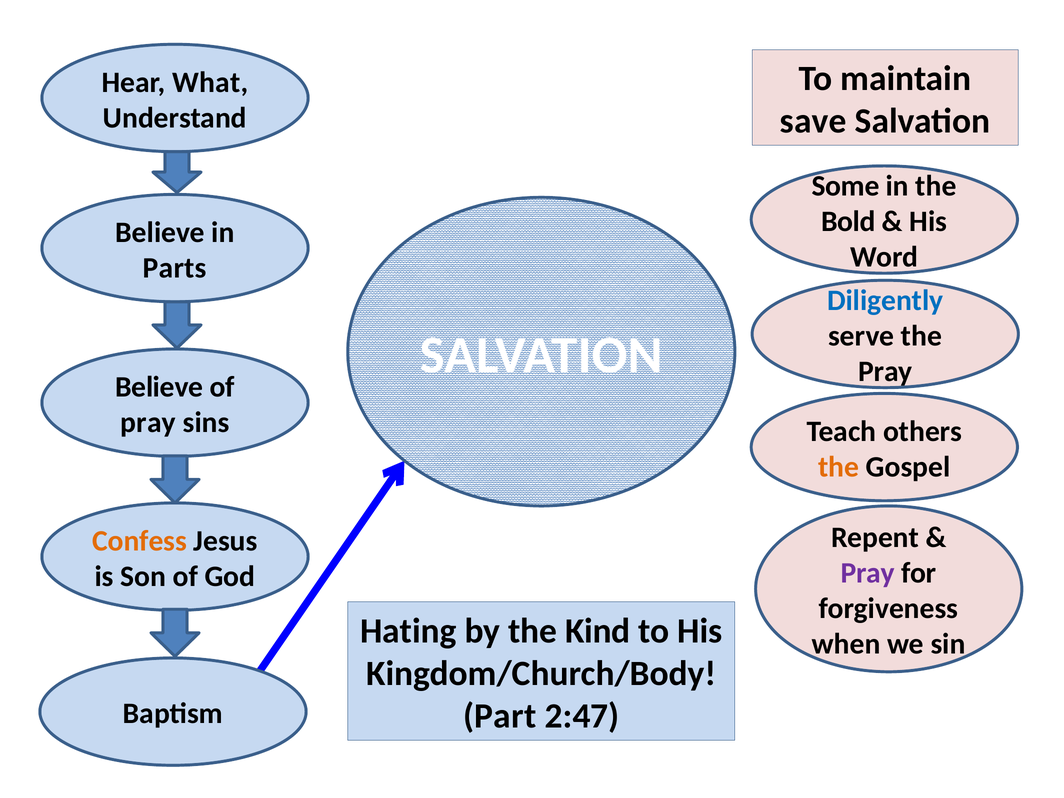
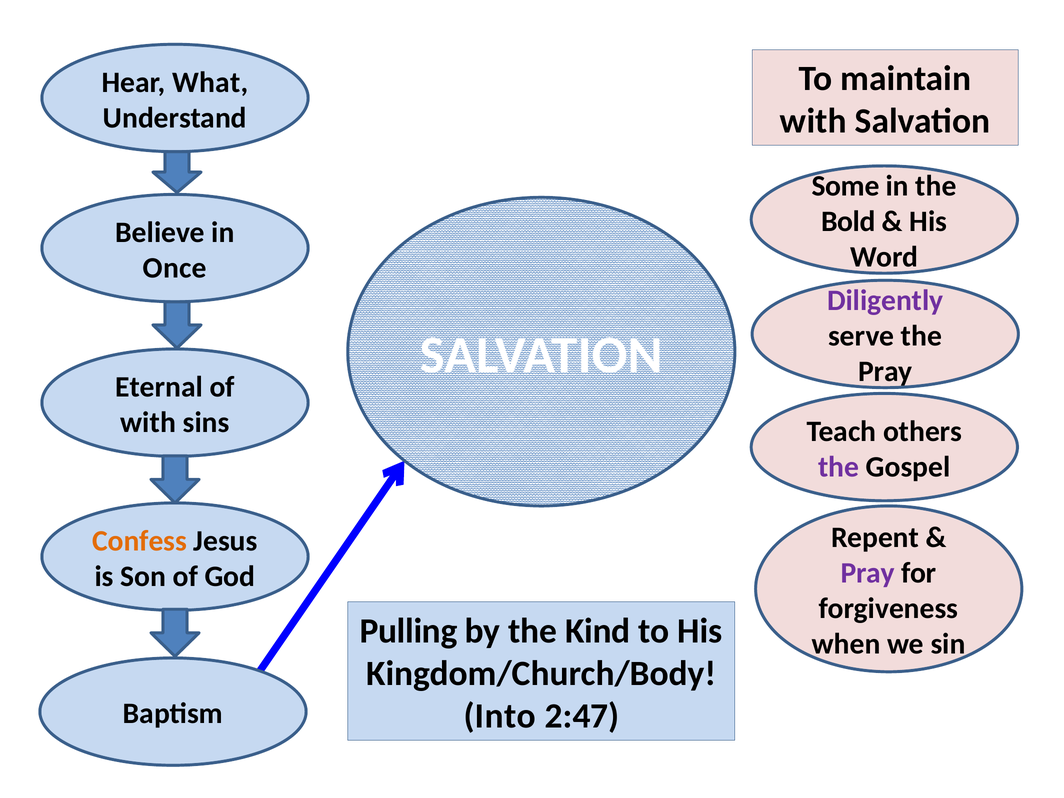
save at (813, 121): save -> with
Parts: Parts -> Once
Diligently colour: blue -> purple
Believe at (159, 387): Believe -> Eternal
pray at (148, 422): pray -> with
the at (839, 467) colour: orange -> purple
Hating: Hating -> Pulling
Part: Part -> Into
